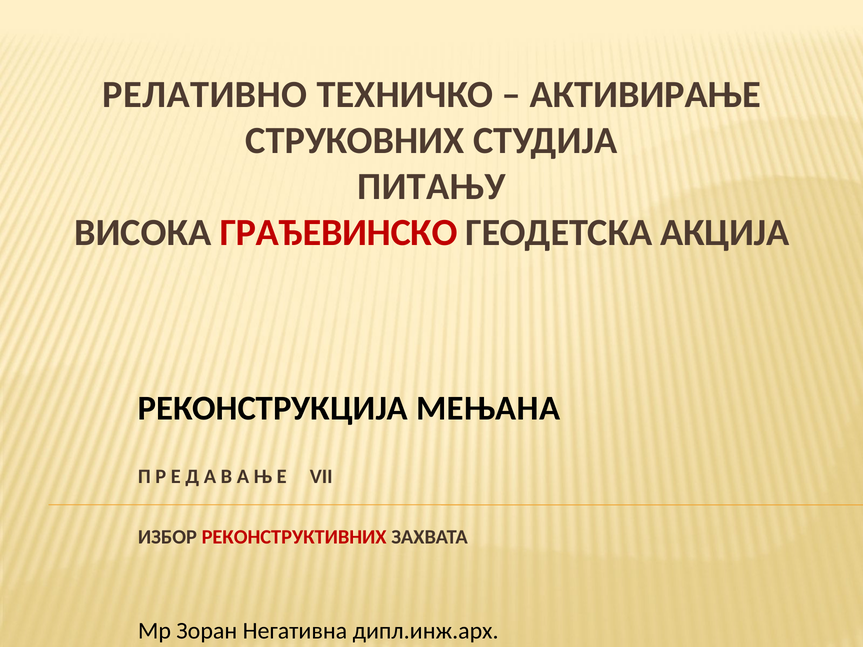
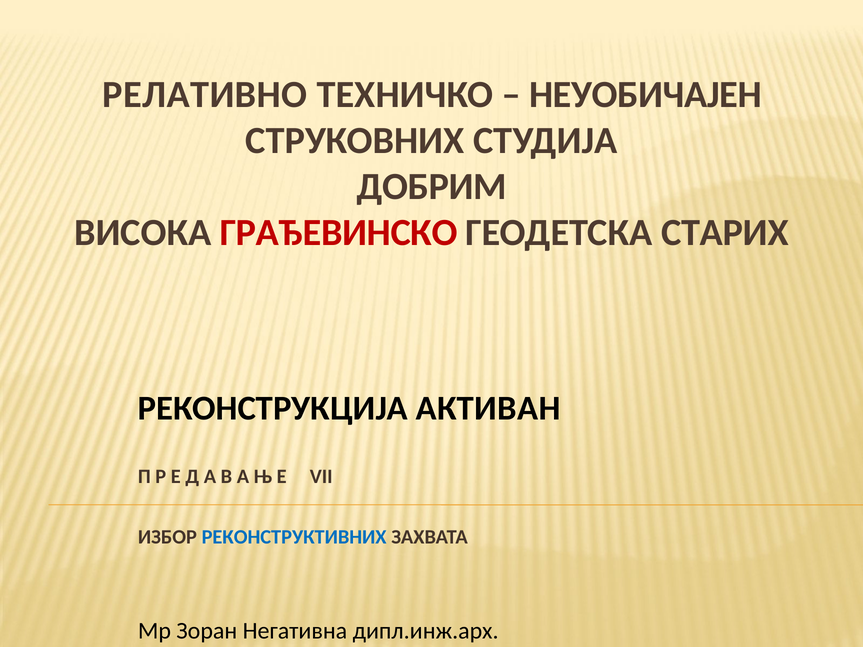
АКТИВИРАЊЕ: АКТИВИРАЊЕ -> НЕУОБИЧАЈЕН
ПИТАЊУ: ПИТАЊУ -> ДОБРИМ
АКЦИЈА: АКЦИЈА -> СТАРИХ
МЕЊАНА: МЕЊАНА -> АКТИВАН
РЕКОНСТРУКТИВНИХ colour: red -> blue
